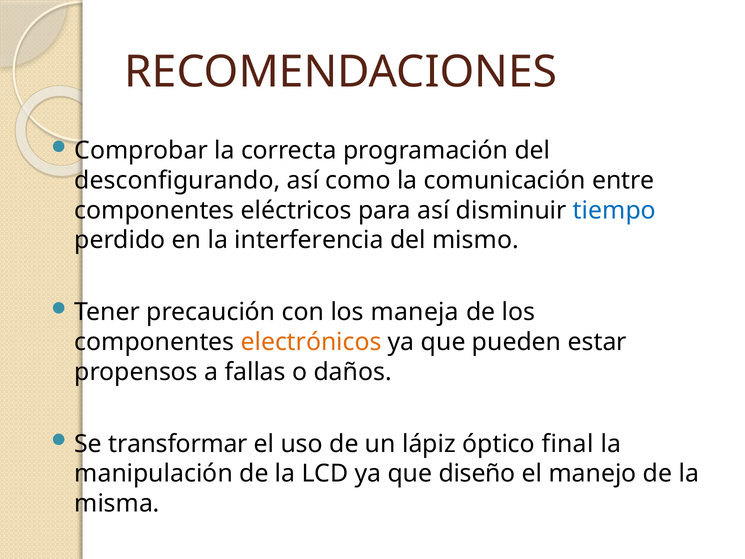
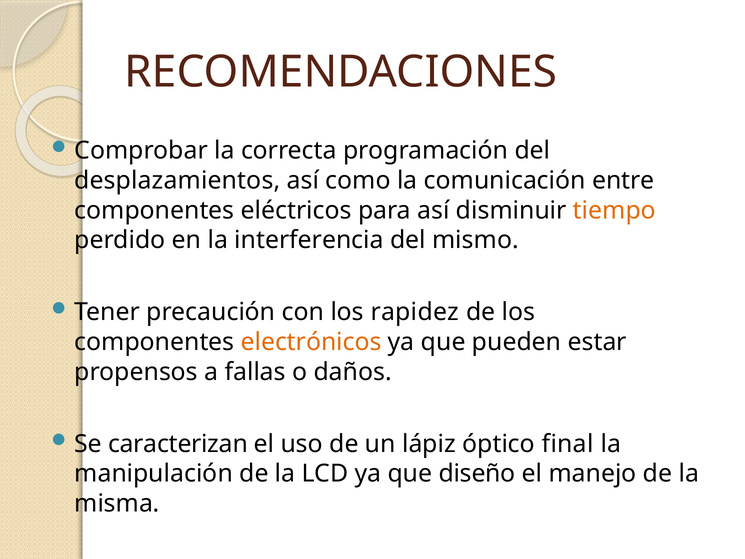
desconfigurando: desconfigurando -> desplazamientos
tiempo colour: blue -> orange
maneja: maneja -> rapidez
transformar: transformar -> caracterizan
